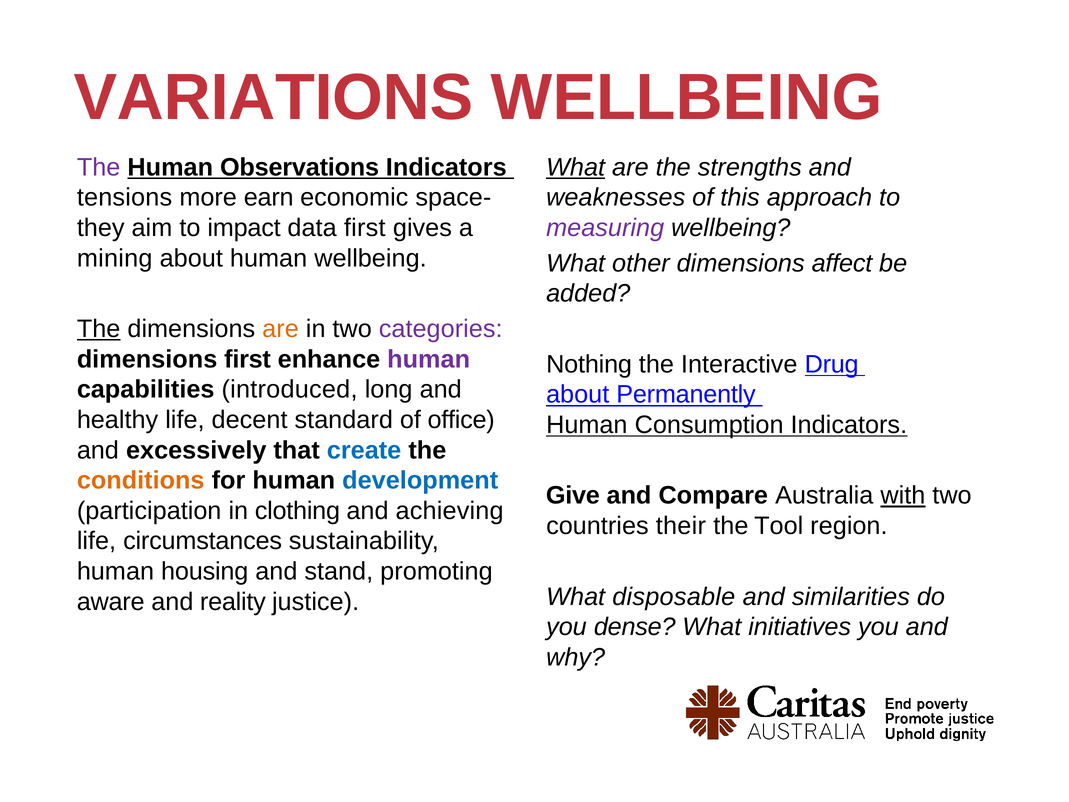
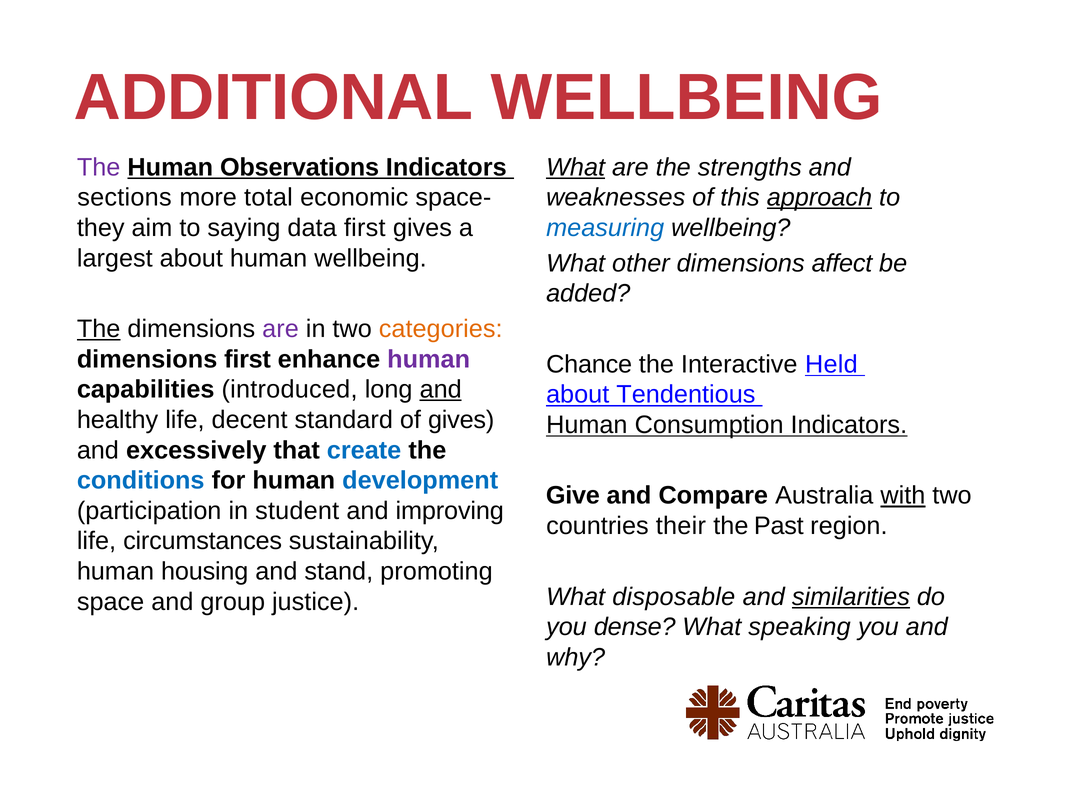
VARIATIONS: VARIATIONS -> ADDITIONAL
tensions: tensions -> sections
earn: earn -> total
approach underline: none -> present
impact: impact -> saying
measuring colour: purple -> blue
mining: mining -> largest
are at (281, 329) colour: orange -> purple
categories colour: purple -> orange
Nothing: Nothing -> Chance
Drug: Drug -> Held
and at (441, 389) underline: none -> present
Permanently: Permanently -> Tendentious
of office: office -> gives
conditions colour: orange -> blue
clothing: clothing -> student
achieving: achieving -> improving
Tool: Tool -> Past
similarities underline: none -> present
aware: aware -> space
reality: reality -> group
initiatives: initiatives -> speaking
